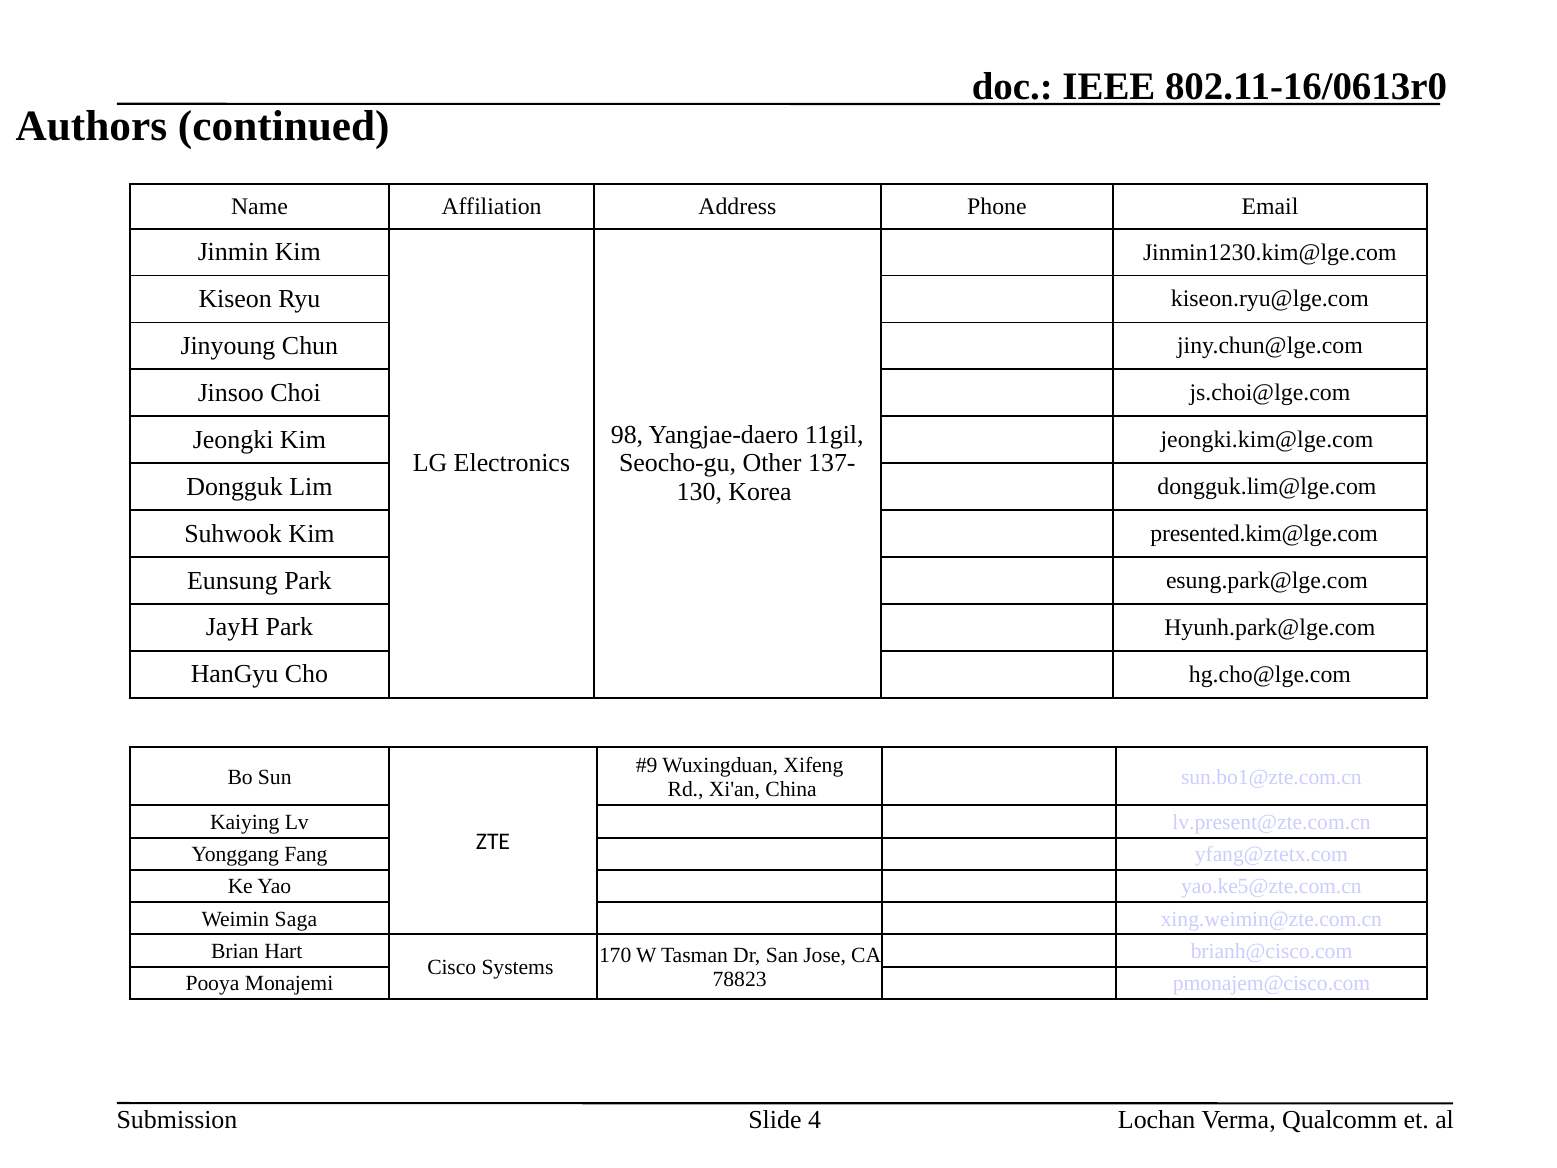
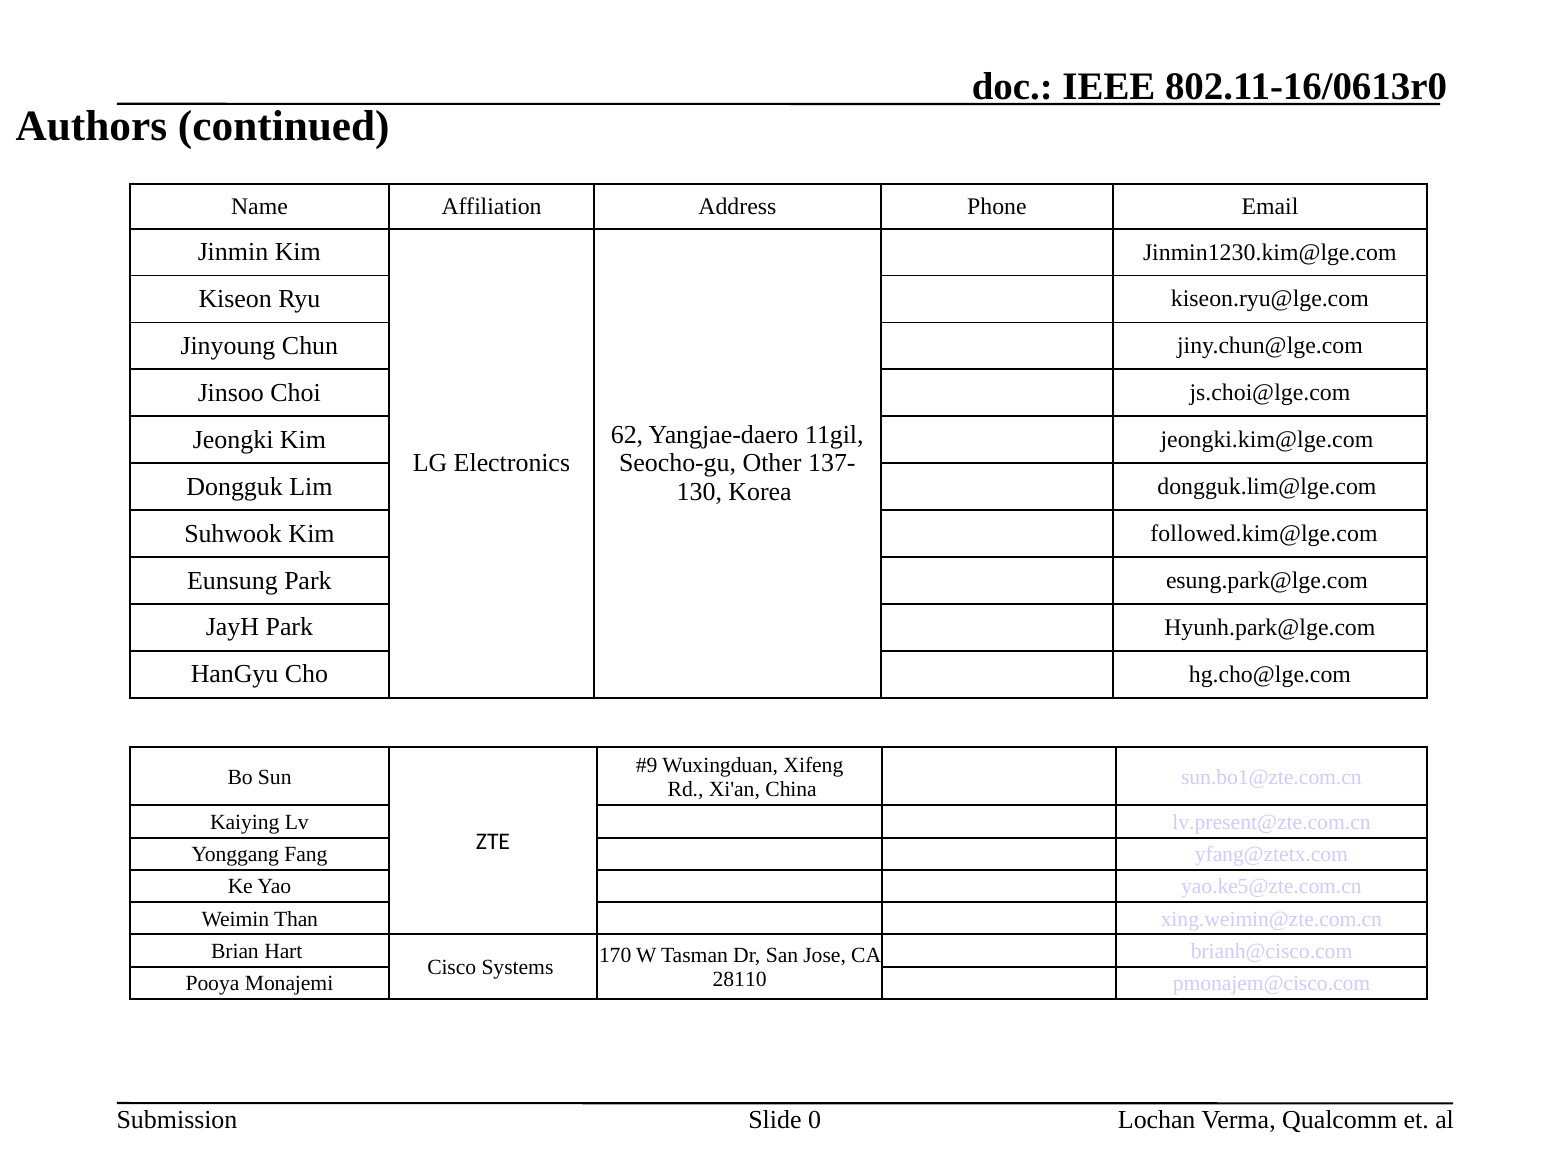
98: 98 -> 62
presented.kim@lge.com: presented.kim@lge.com -> followed.kim@lge.com
Saga: Saga -> Than
78823: 78823 -> 28110
4: 4 -> 0
